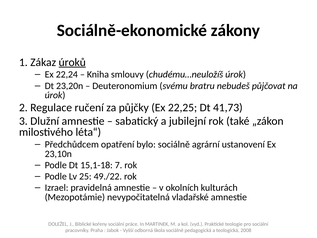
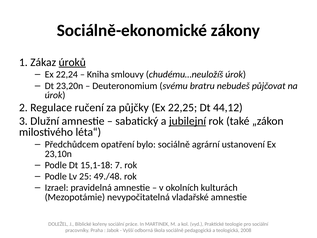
41,73: 41,73 -> 44,12
jubilejní underline: none -> present
49./22: 49./22 -> 49./48
